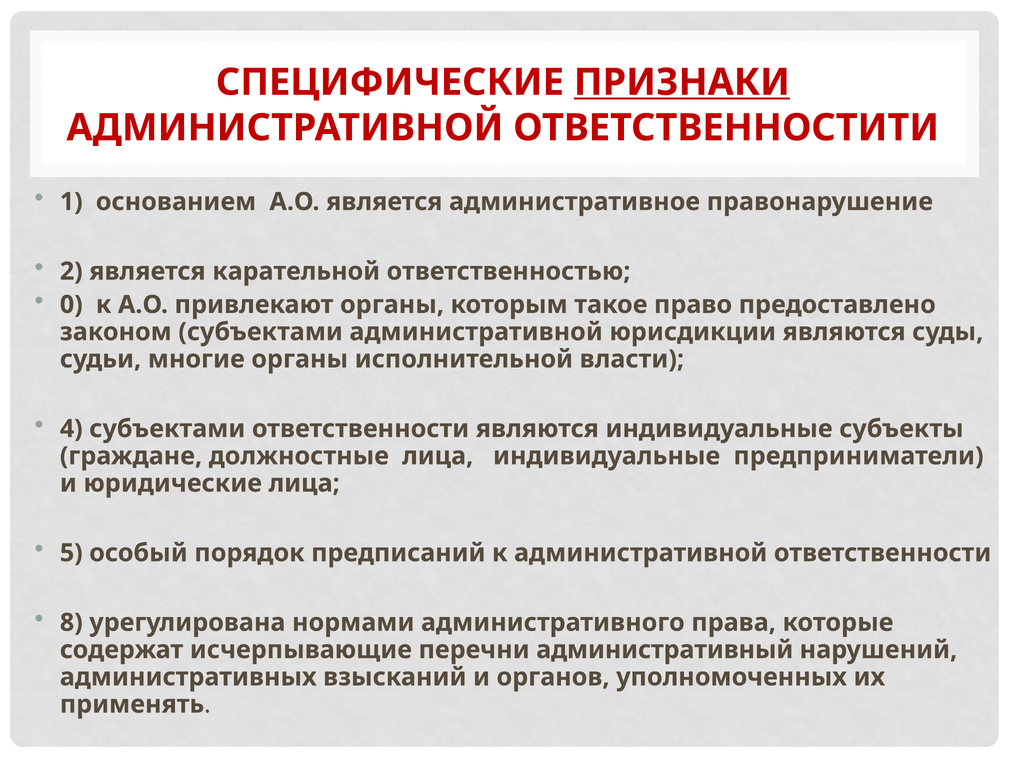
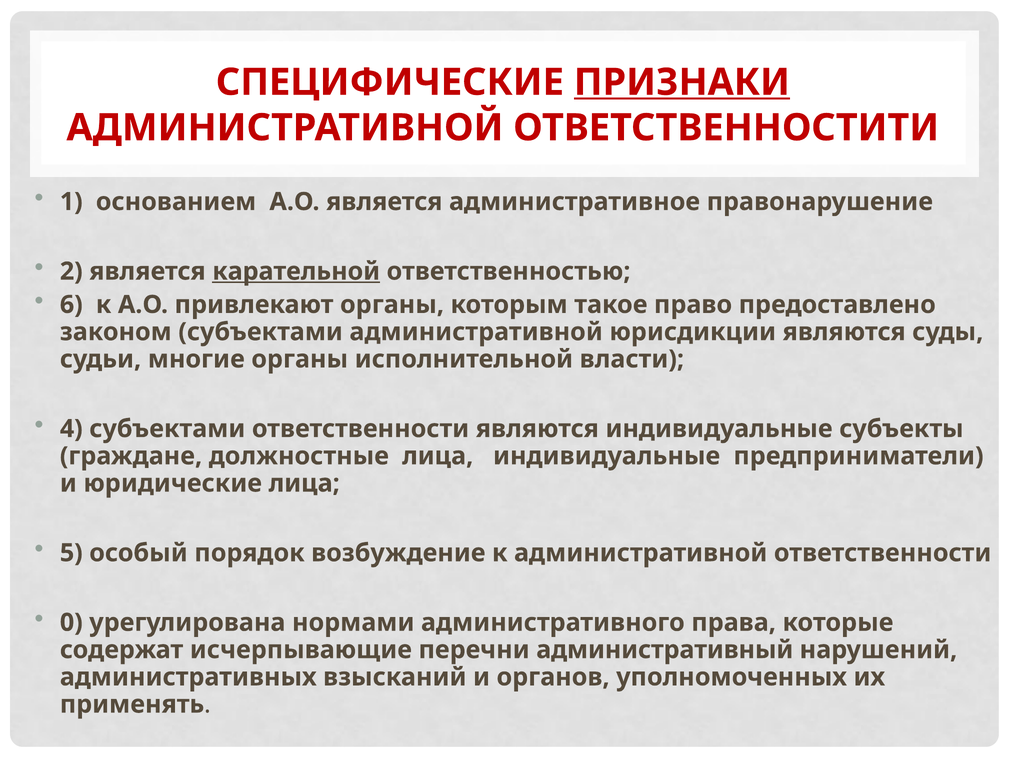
карательной underline: none -> present
0: 0 -> 6
предписаний: предписаний -> возбуждение
8: 8 -> 0
